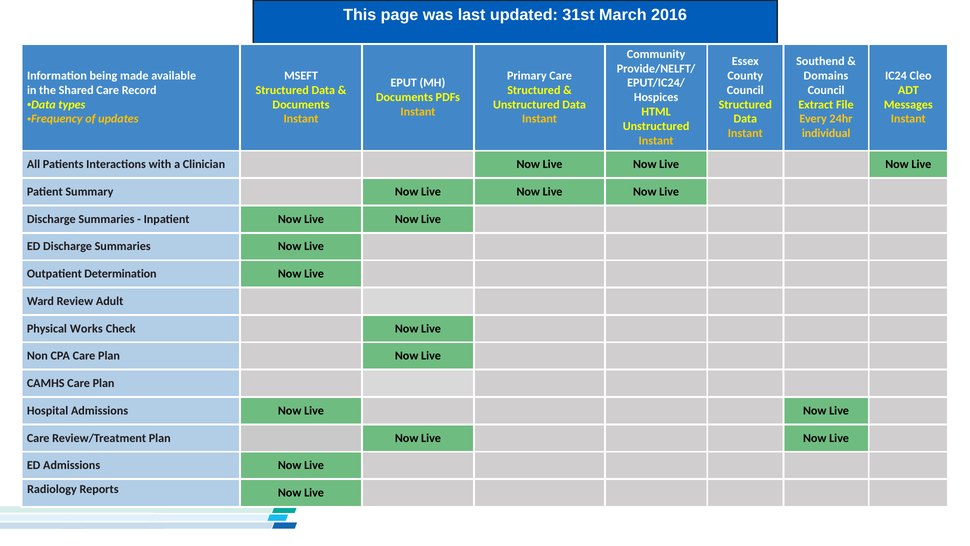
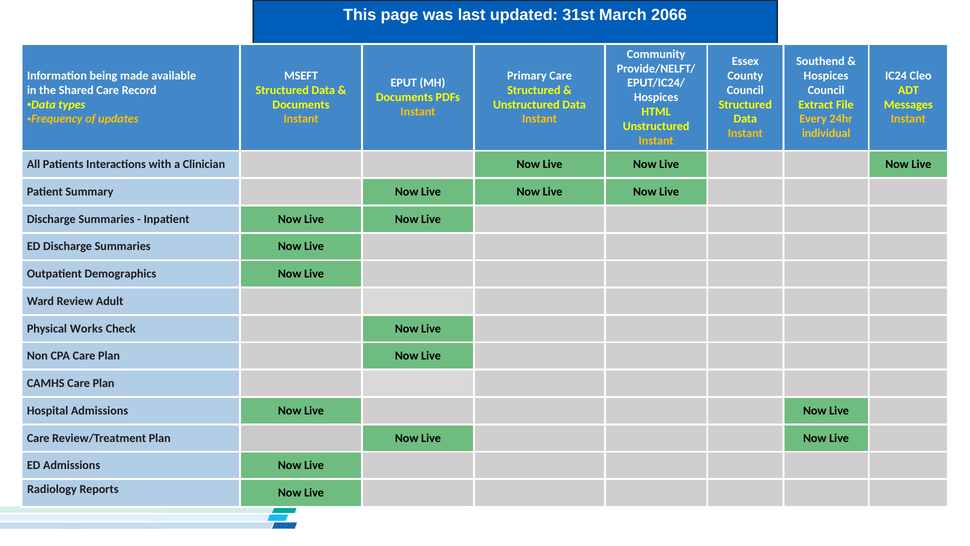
2016: 2016 -> 2066
Domains at (826, 76): Domains -> Hospices
Determination: Determination -> Demographics
